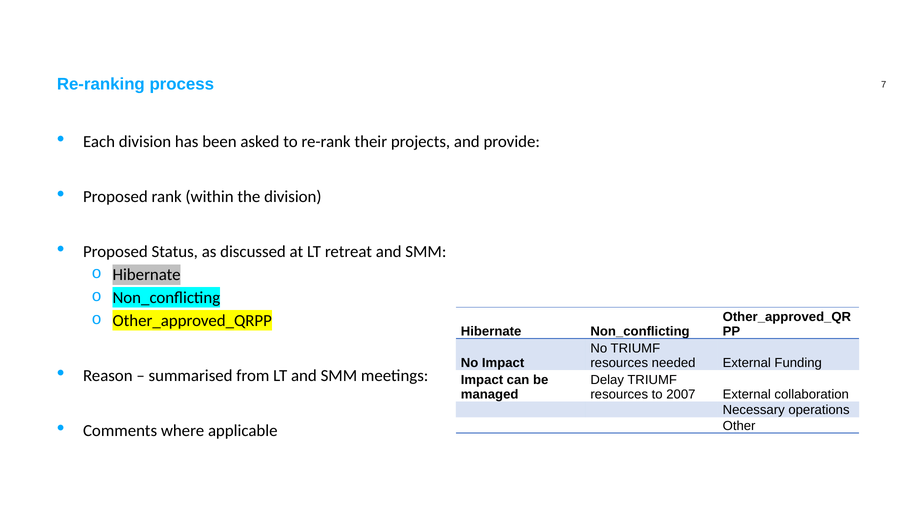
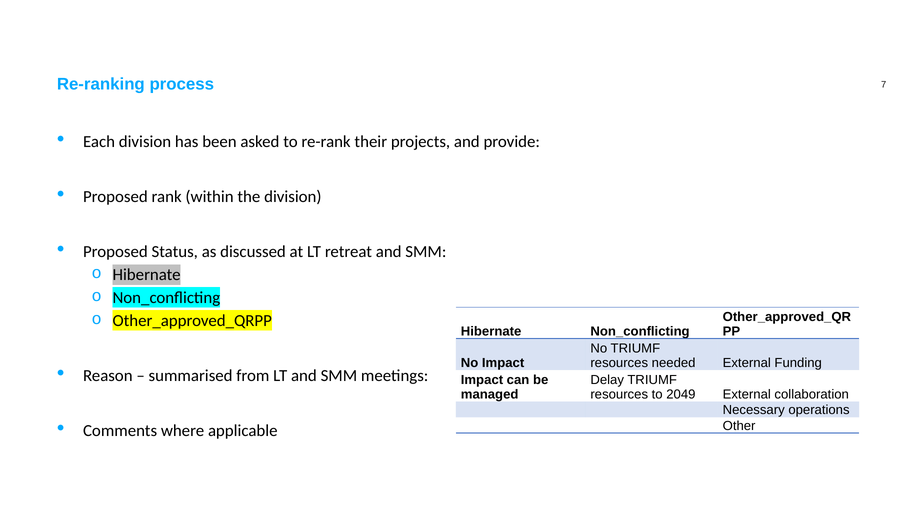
2007: 2007 -> 2049
